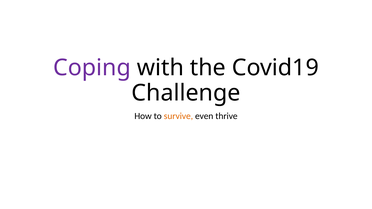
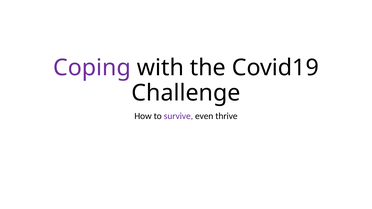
survive colour: orange -> purple
